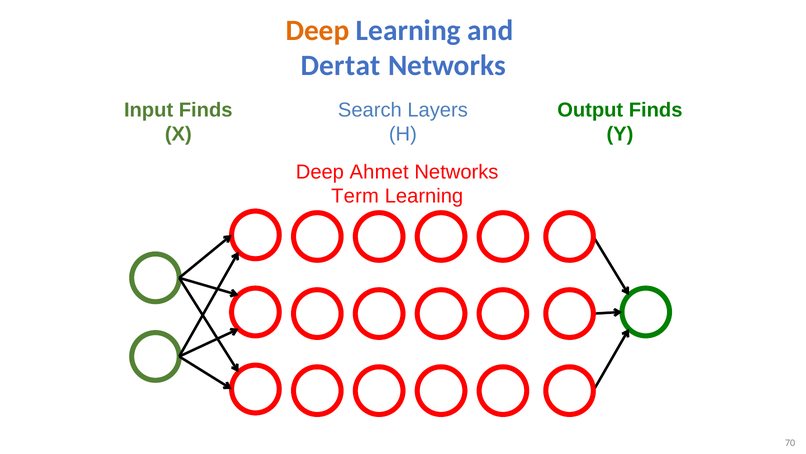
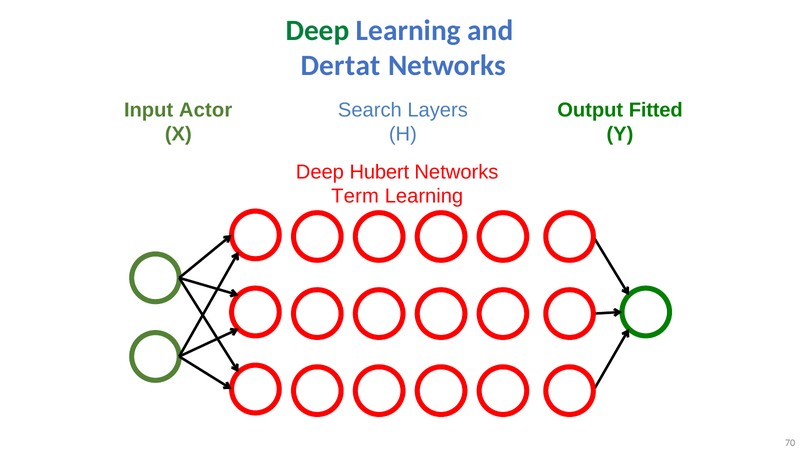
Deep at (317, 30) colour: orange -> green
Input Finds: Finds -> Actor
Output Finds: Finds -> Fitted
Ahmet: Ahmet -> Hubert
